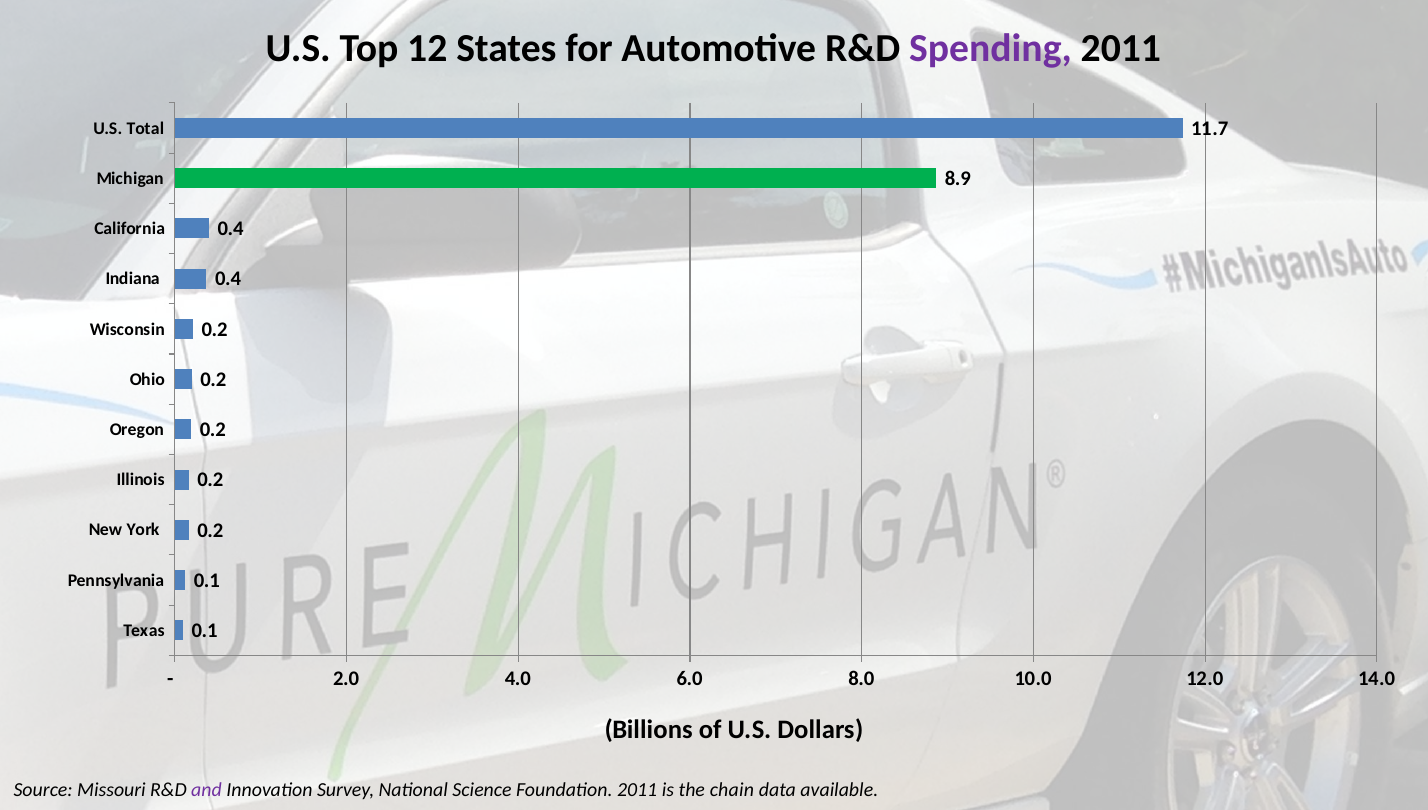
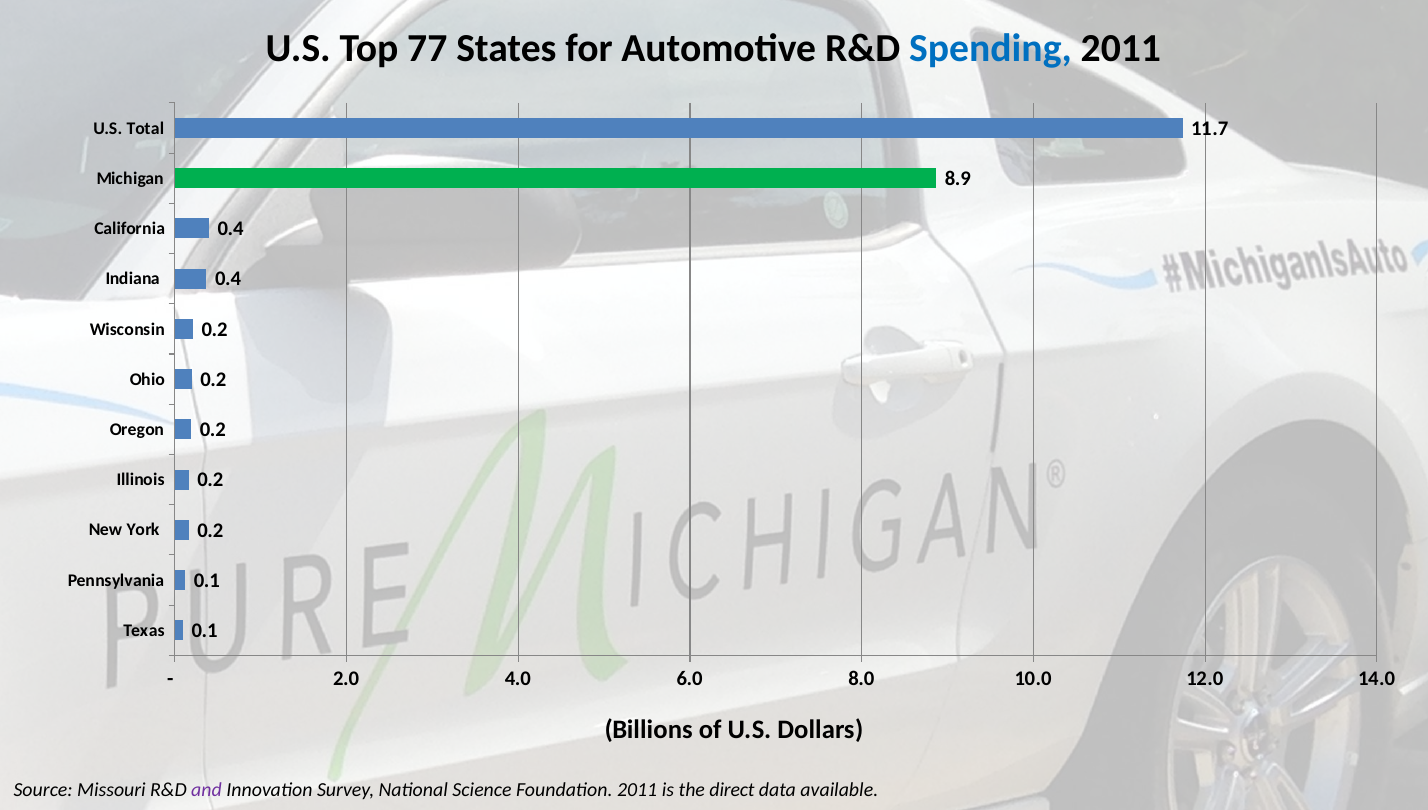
12: 12 -> 77
Spending colour: purple -> blue
chain: chain -> direct
